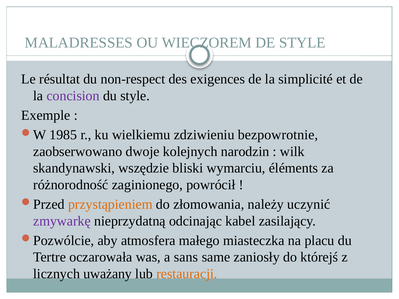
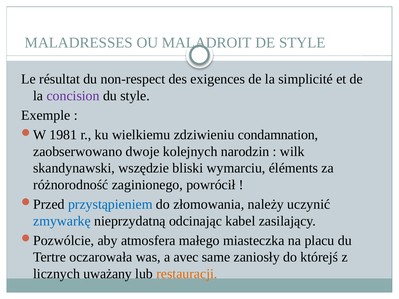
WIECZOREM: WIECZOREM -> MALADROIT
1985: 1985 -> 1981
bezpowrotnie: bezpowrotnie -> condamnation
przystąpieniem colour: orange -> blue
zmywarkę colour: purple -> blue
sans: sans -> avec
